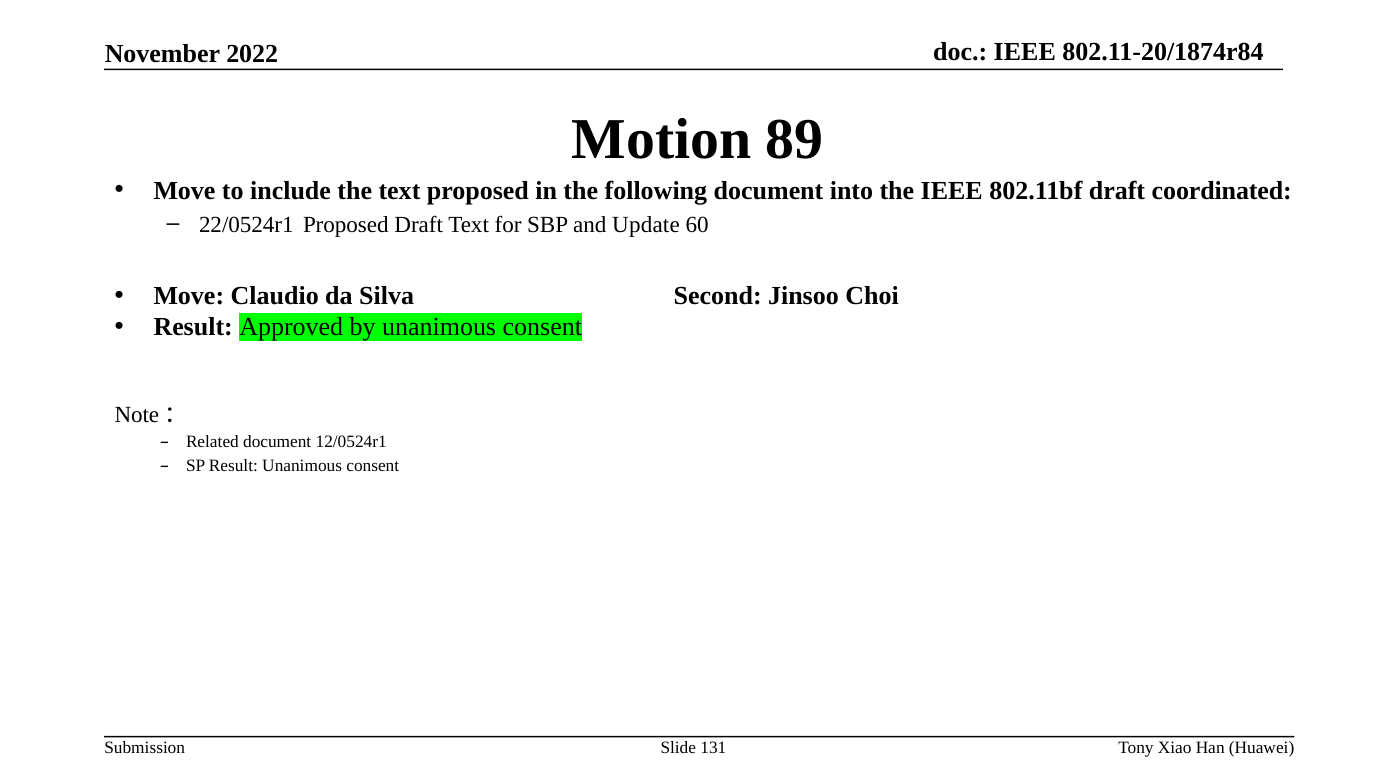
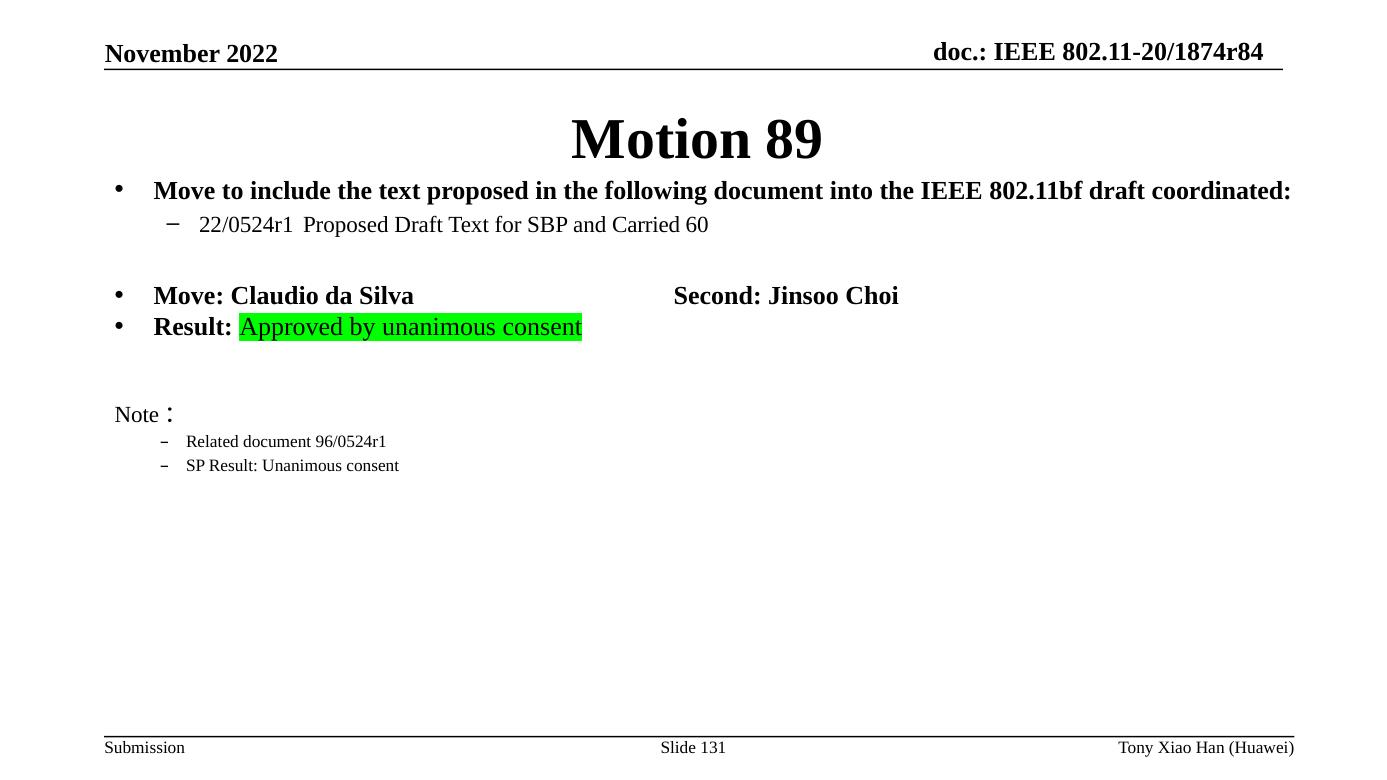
Update: Update -> Carried
12/0524r1: 12/0524r1 -> 96/0524r1
